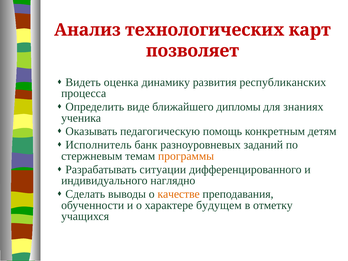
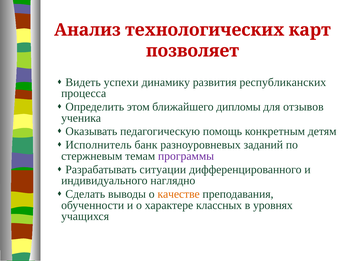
оценка: оценка -> успехи
виде: виде -> этом
знаниях: знаниях -> отзывов
программы colour: orange -> purple
будущем: будущем -> классных
отметку: отметку -> уровнях
